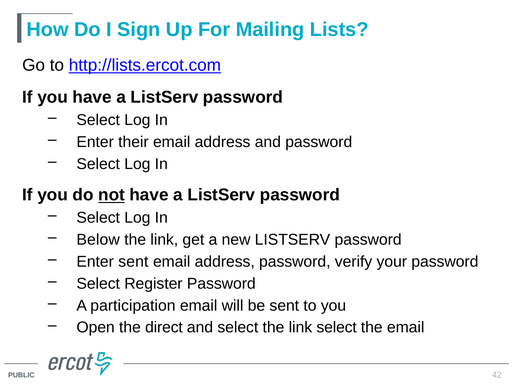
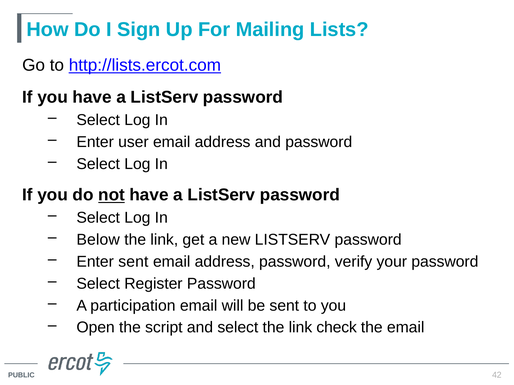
their: their -> user
direct: direct -> script
link select: select -> check
